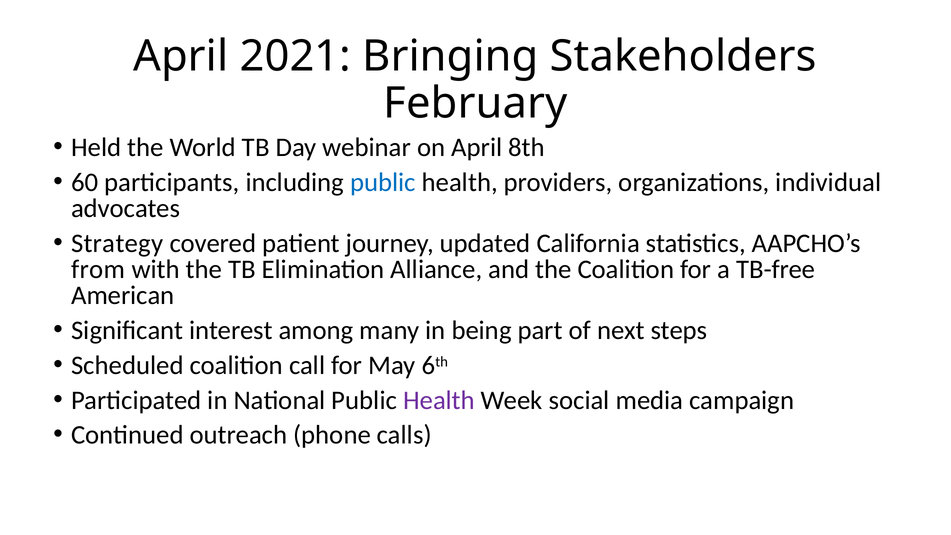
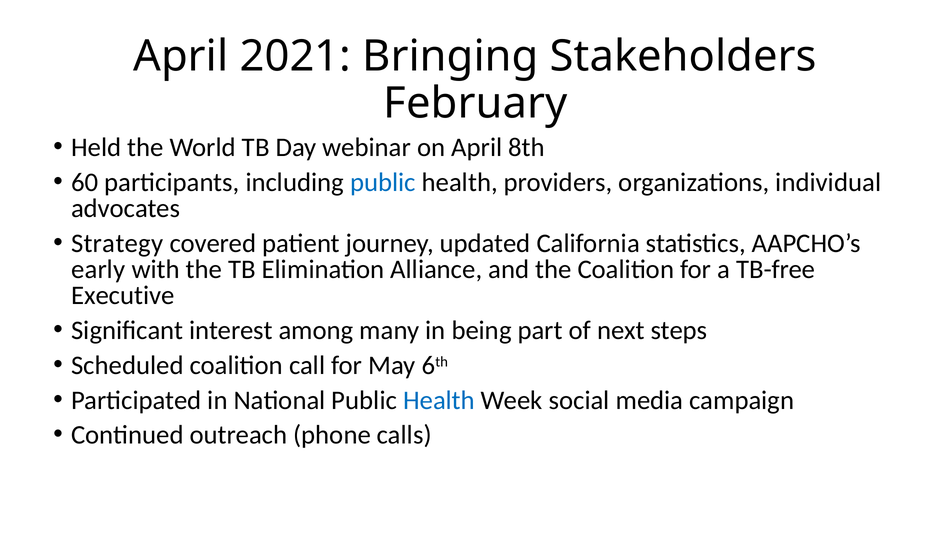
from: from -> early
American: American -> Executive
Health at (439, 400) colour: purple -> blue
